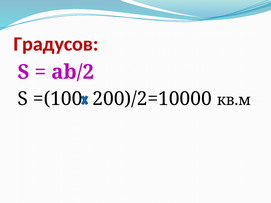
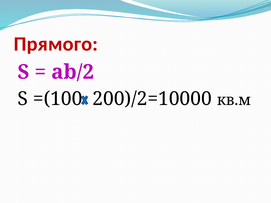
Градусов: Градусов -> Прямого
